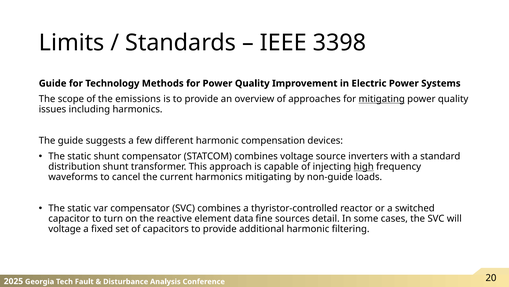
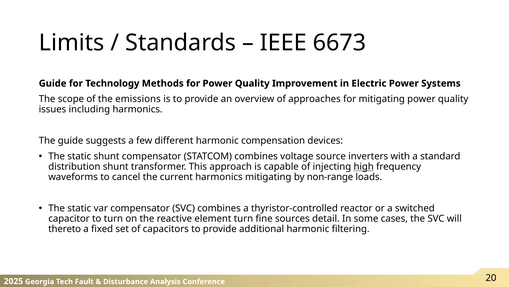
3398: 3398 -> 6673
mitigating at (382, 99) underline: present -> none
non-guide: non-guide -> non-range
element data: data -> turn
voltage at (65, 228): voltage -> thereto
